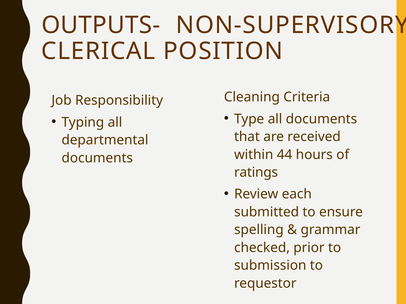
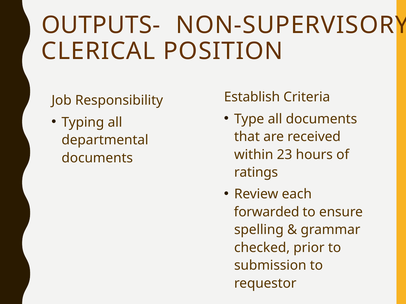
Cleaning: Cleaning -> Establish
44: 44 -> 23
submitted: submitted -> forwarded
